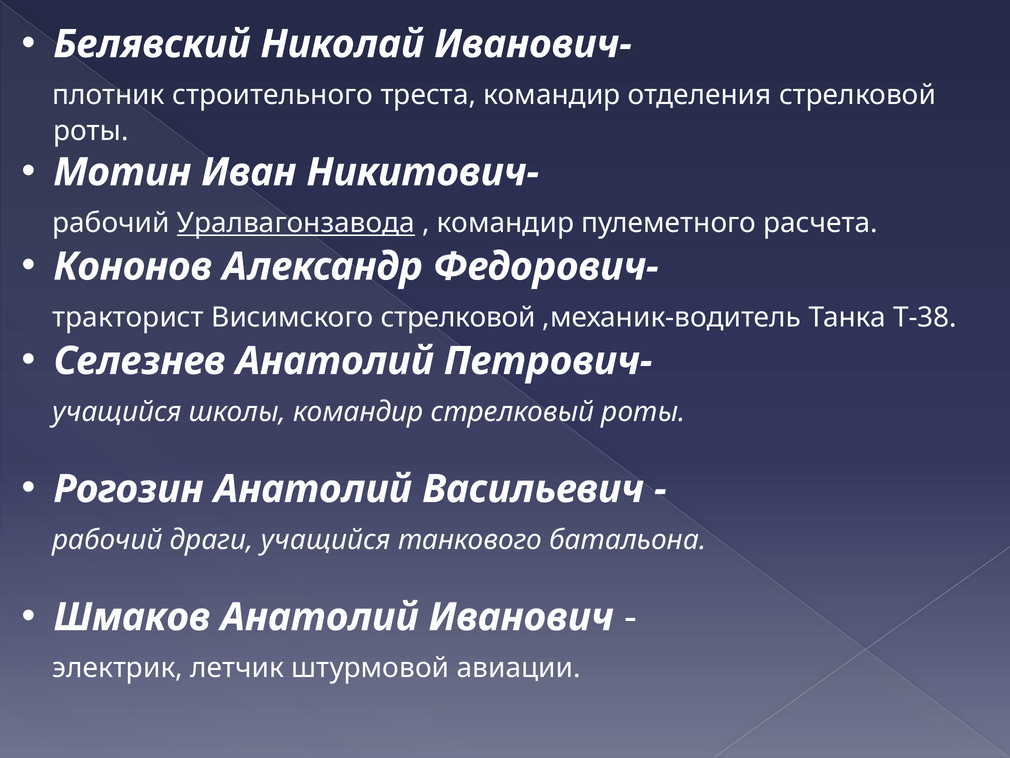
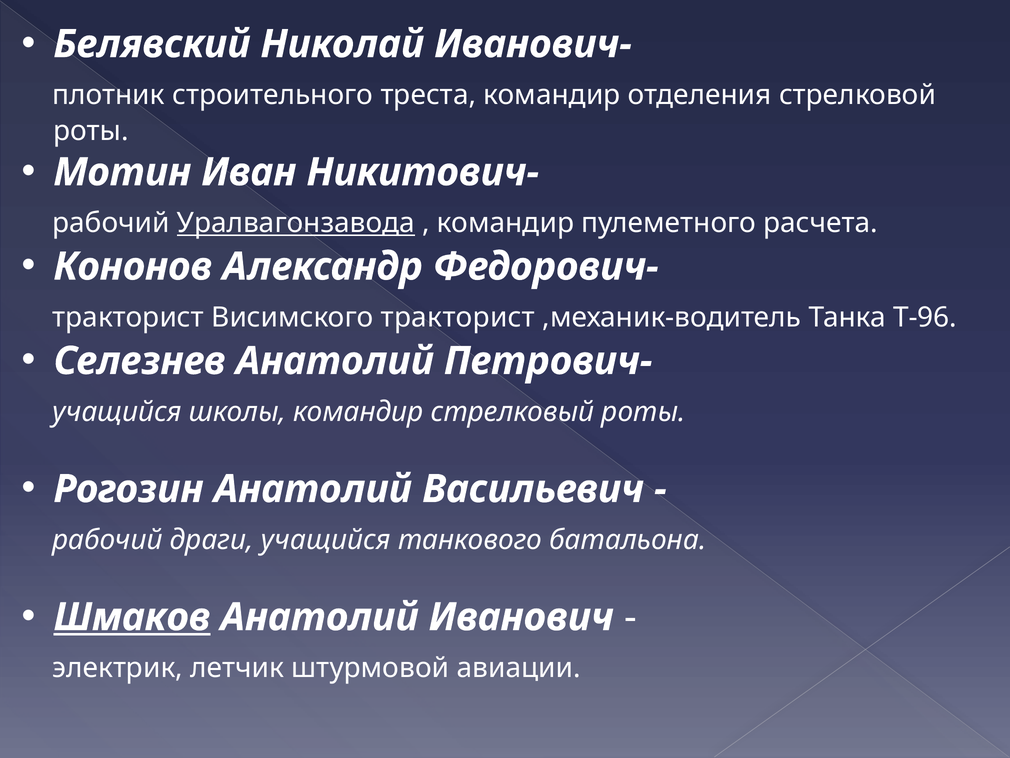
Висимского стрелковой: стрелковой -> тракторист
Т-38: Т-38 -> Т-96
Шмаков underline: none -> present
